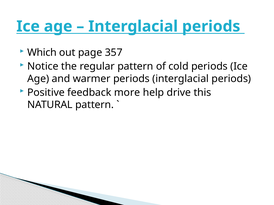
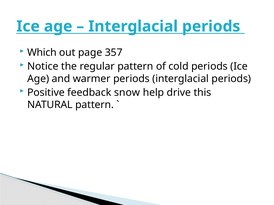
more: more -> snow
